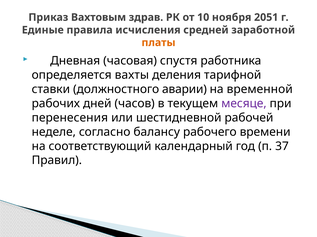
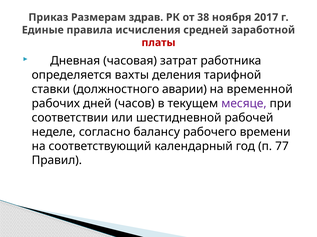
Вахтовым: Вахтовым -> Размерам
10: 10 -> 38
2051: 2051 -> 2017
платы colour: orange -> red
спустя: спустя -> затрат
перенесения: перенесения -> соответствии
37: 37 -> 77
